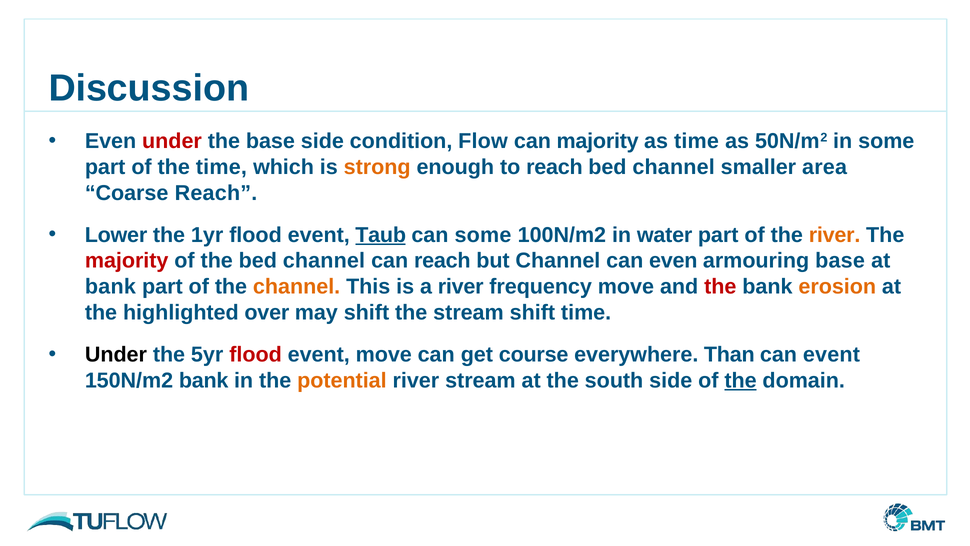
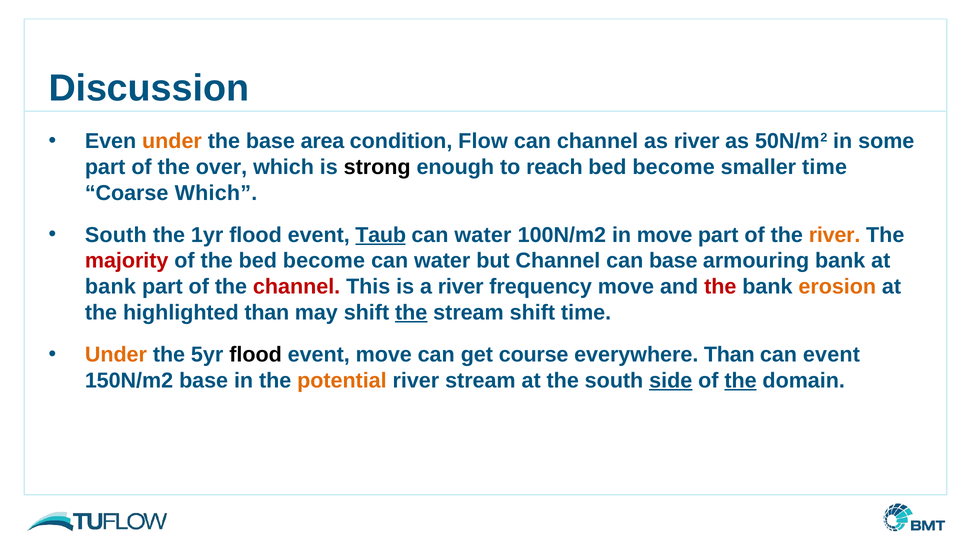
under at (172, 141) colour: red -> orange
base side: side -> area
can majority: majority -> channel
as time: time -> river
the time: time -> over
strong colour: orange -> black
channel at (674, 167): channel -> become
smaller area: area -> time
Coarse Reach: Reach -> Which
Lower at (116, 235): Lower -> South
some at (483, 235): some -> water
in water: water -> move
the bed channel: channel -> become
reach at (442, 261): reach -> water
can even: even -> base
armouring base: base -> bank
channel at (297, 287) colour: orange -> red
highlighted over: over -> than
the at (411, 312) underline: none -> present
Under at (116, 354) colour: black -> orange
flood at (256, 354) colour: red -> black
150N/m2 bank: bank -> base
side at (671, 380) underline: none -> present
